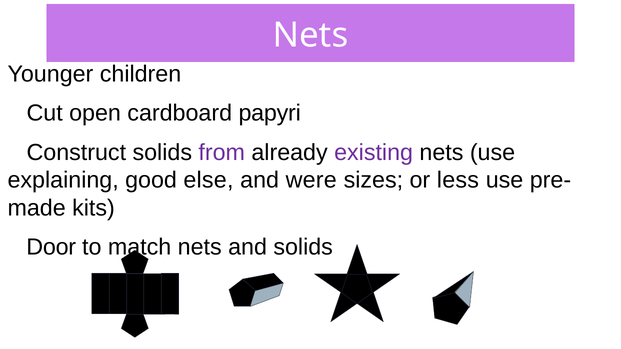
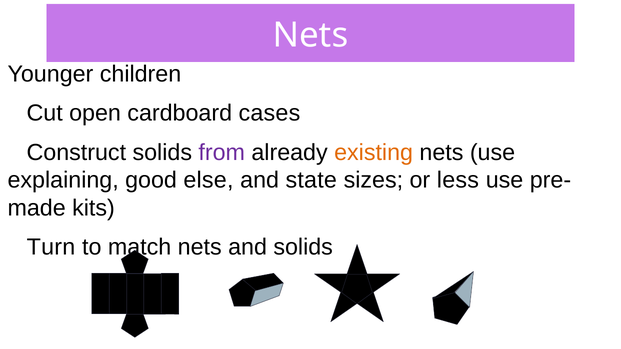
papyri: papyri -> cases
existing colour: purple -> orange
were: were -> state
Door: Door -> Turn
